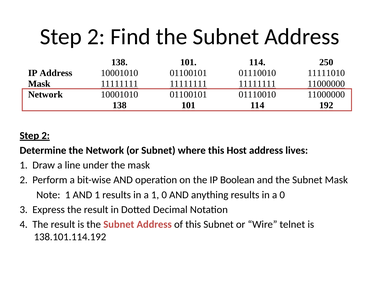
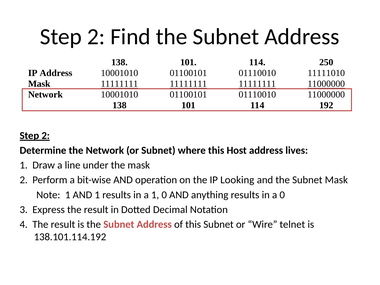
Boolean: Boolean -> Looking
